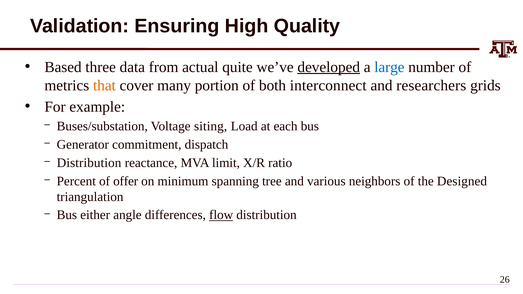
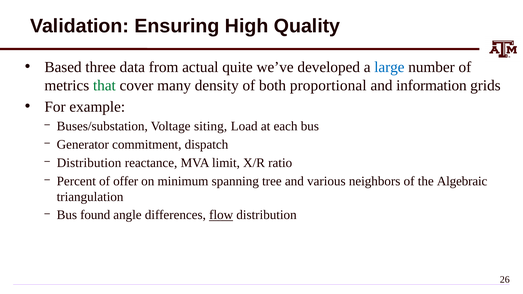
developed underline: present -> none
that colour: orange -> green
portion: portion -> density
interconnect: interconnect -> proportional
researchers: researchers -> information
Designed: Designed -> Algebraic
either: either -> found
